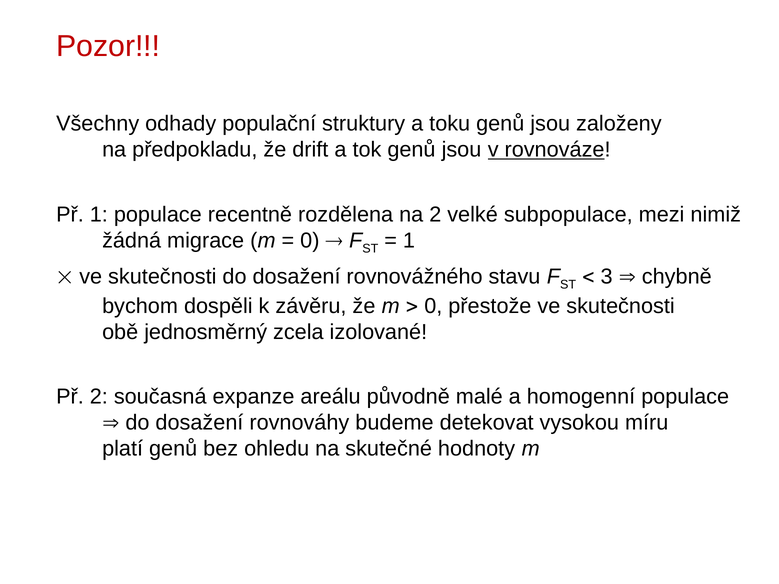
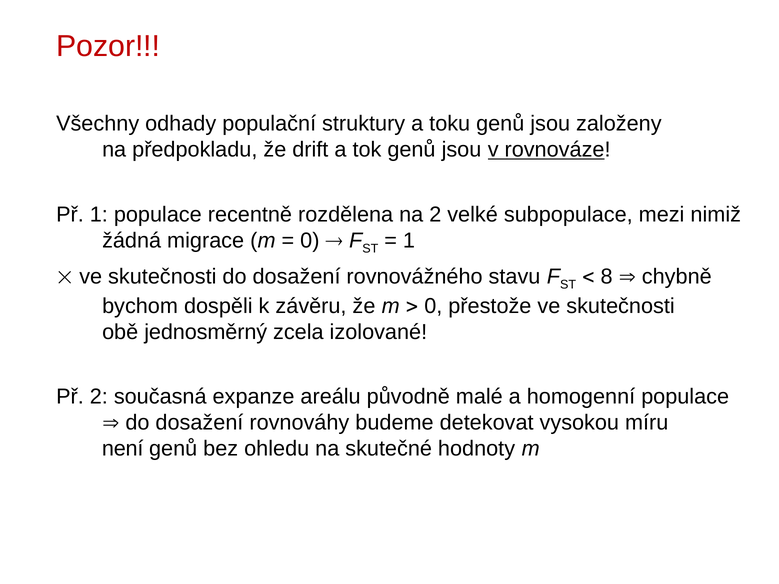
3: 3 -> 8
platí: platí -> není
